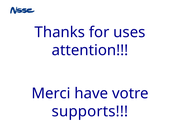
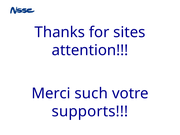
uses: uses -> sites
have: have -> such
